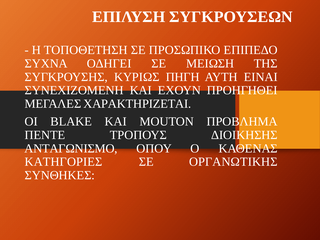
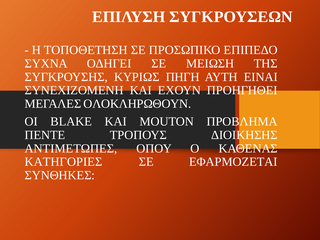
ΧΑΡΑΚΤΗΡΙΖΕΤΑΙ: ΧΑΡΑΚΤΗΡΙΖΕΤΑΙ -> ΟΛΟΚΛΗΡΩΘΟΥΝ
ΑΝΤΑΓΩΝΙΣΜΟ: ΑΝΤΑΓΩΝΙΣΜΟ -> ΑΝΤΙΜΕΤΩΠΕΣ
ΟΡΓΑΝΩΤΙΚΗΣ: ΟΡΓΑΝΩΤΙΚΗΣ -> ΕΦΑΡΜΟΖΕΤΑΙ
